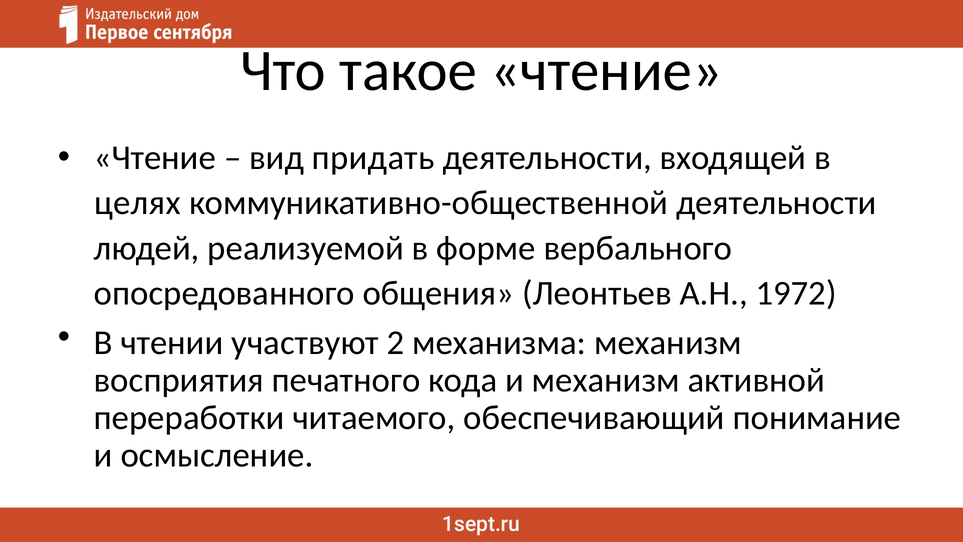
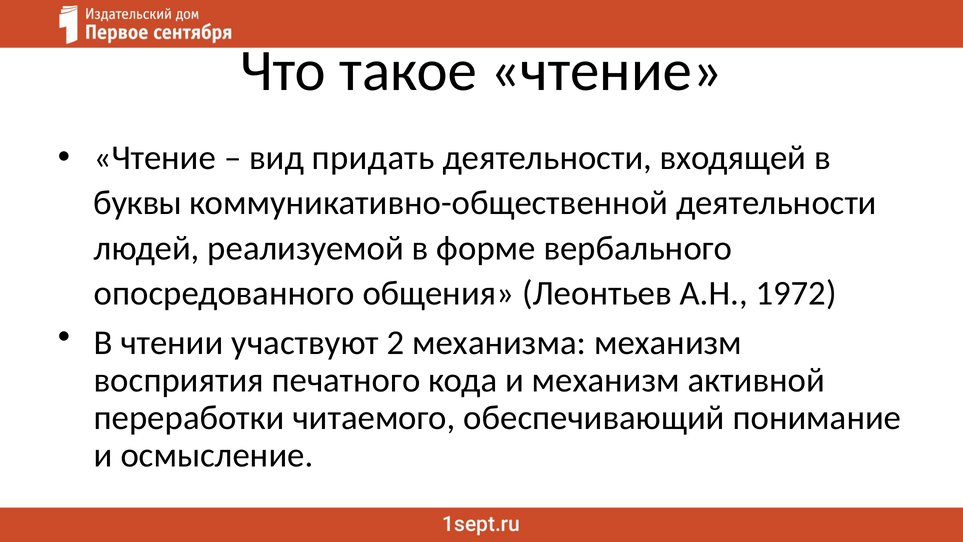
целях: целях -> буквы
